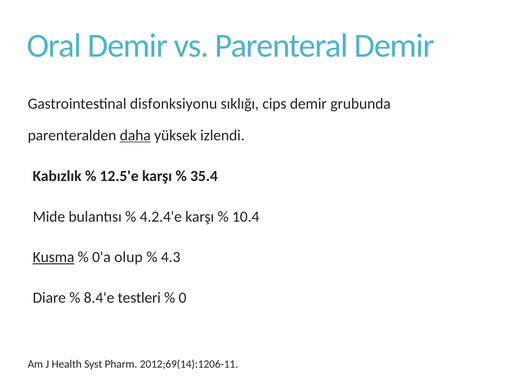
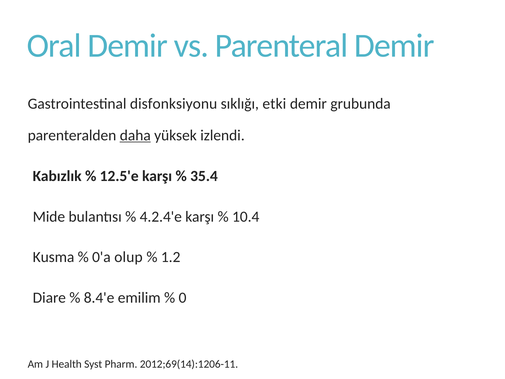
cips: cips -> etki
Kusma underline: present -> none
4.3: 4.3 -> 1.2
testleri: testleri -> emilim
